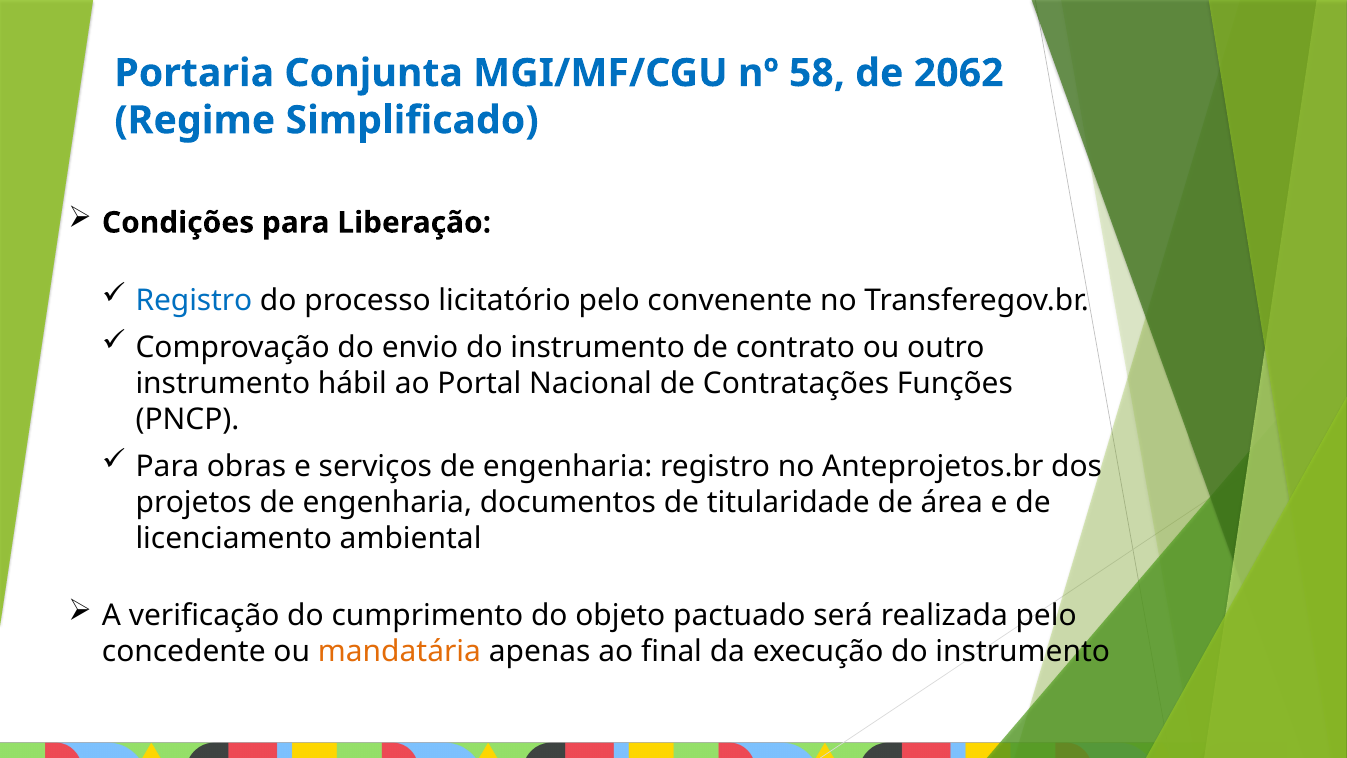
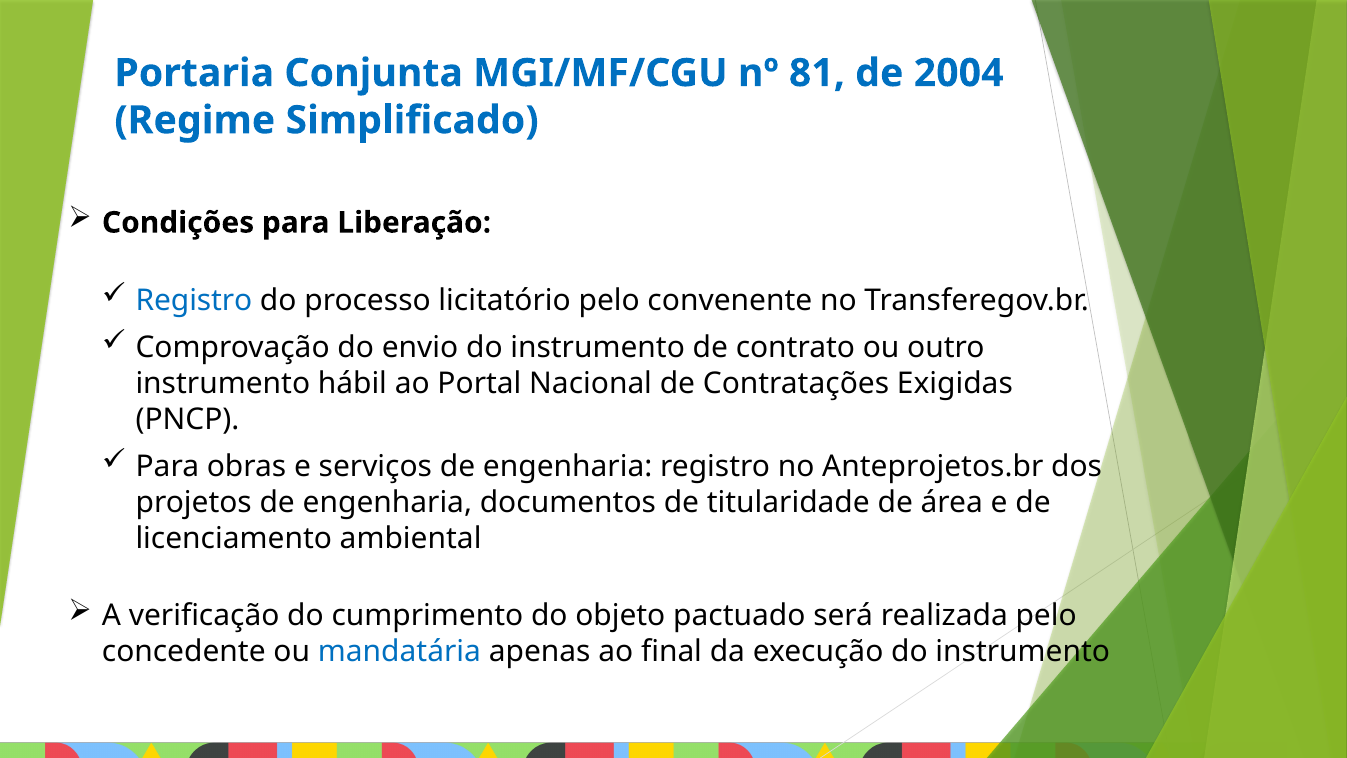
58: 58 -> 81
2062: 2062 -> 2004
Funções: Funções -> Exigidas
mandatária colour: orange -> blue
